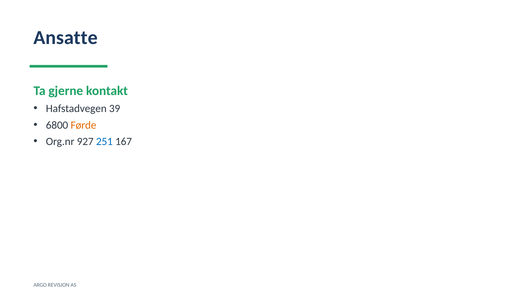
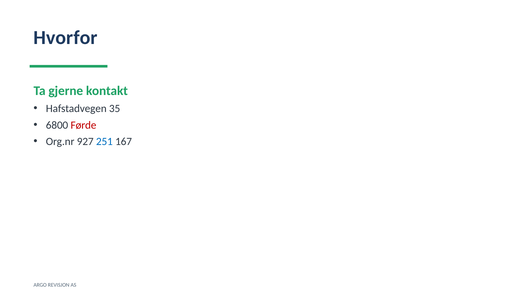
Ansatte: Ansatte -> Hvorfor
39: 39 -> 35
Førde colour: orange -> red
